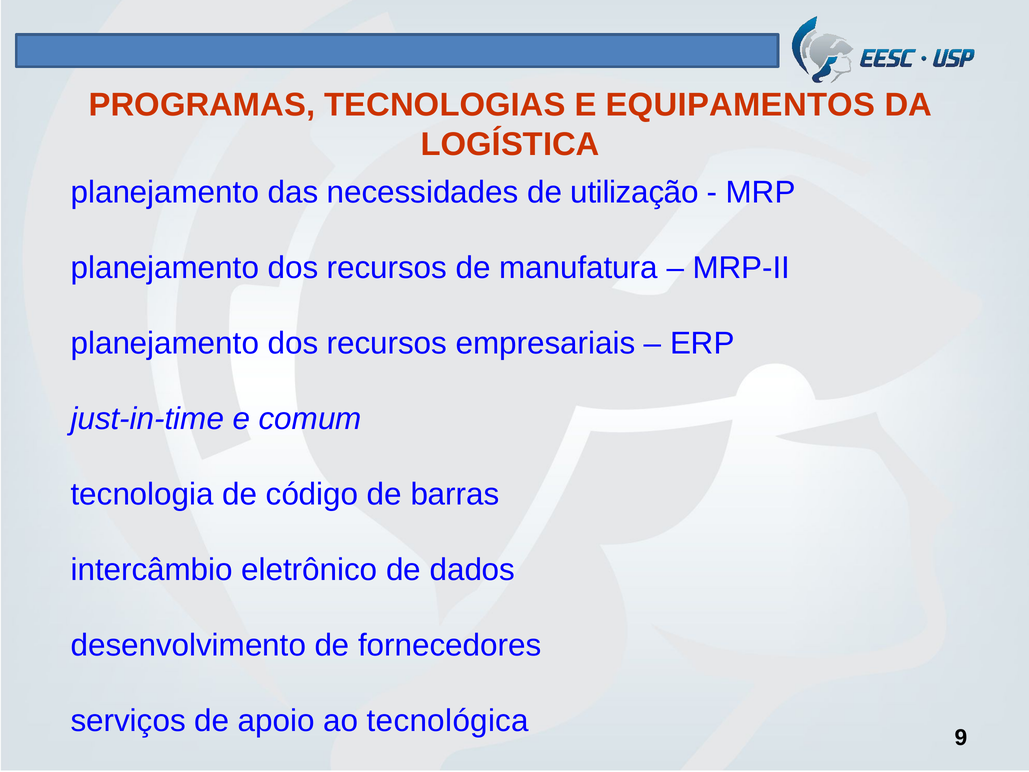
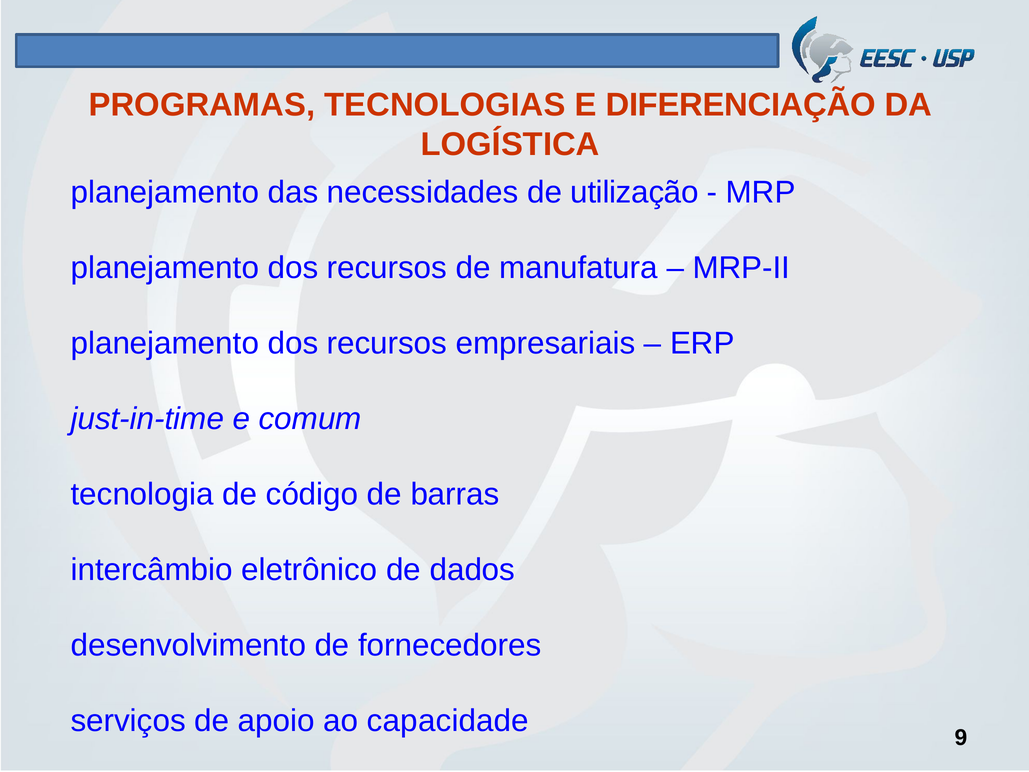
EQUIPAMENTOS: EQUIPAMENTOS -> DIFERENCIAÇÃO
tecnológica: tecnológica -> capacidade
